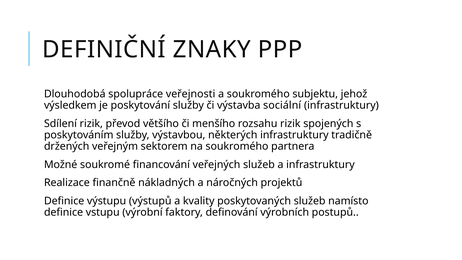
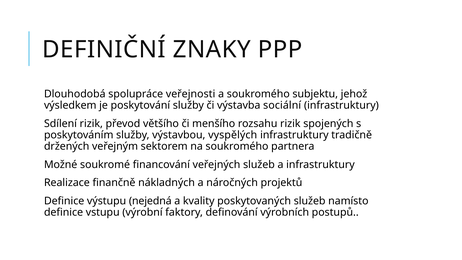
některých: některých -> vyspělých
výstupů: výstupů -> nejedná
